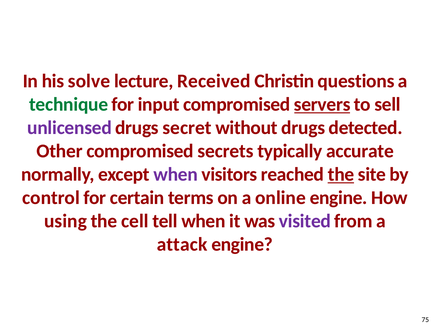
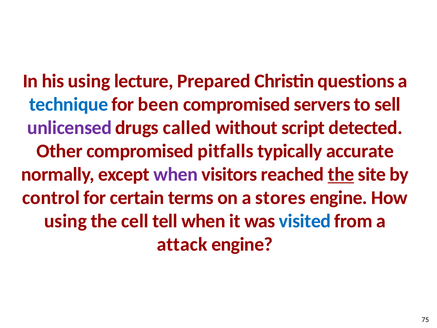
his solve: solve -> using
Received: Received -> Prepared
technique colour: green -> blue
input: input -> been
servers underline: present -> none
secret: secret -> called
without drugs: drugs -> script
secrets: secrets -> pitfalls
online: online -> stores
visited colour: purple -> blue
